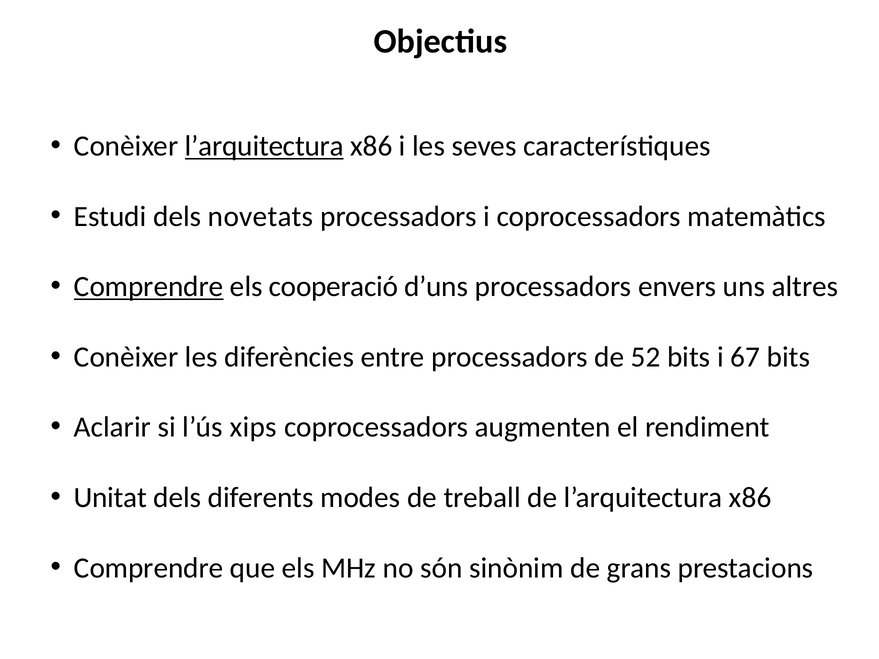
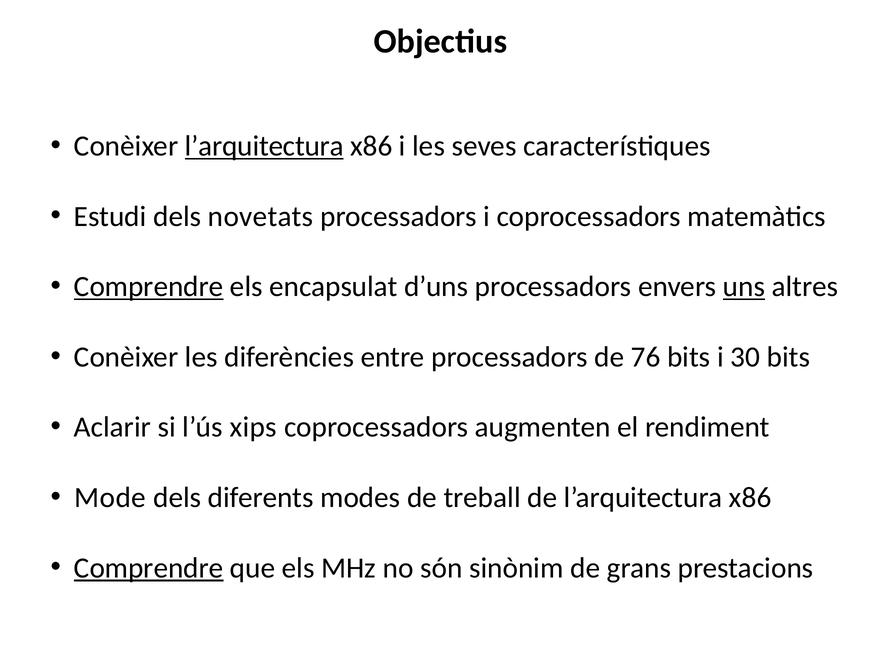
cooperació: cooperació -> encapsulat
uns underline: none -> present
52: 52 -> 76
67: 67 -> 30
Unitat: Unitat -> Mode
Comprendre at (149, 568) underline: none -> present
